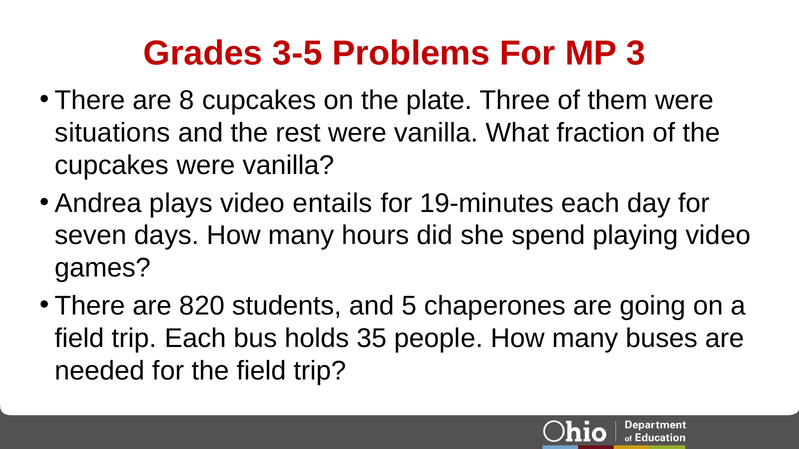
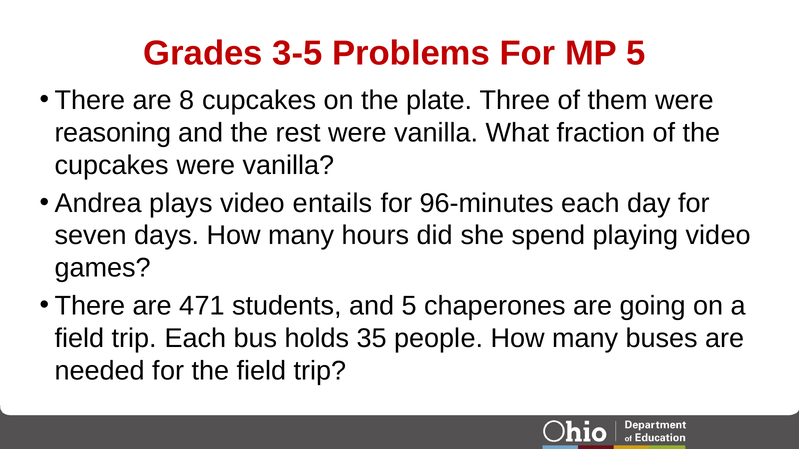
MP 3: 3 -> 5
situations: situations -> reasoning
19-minutes: 19-minutes -> 96-minutes
820: 820 -> 471
